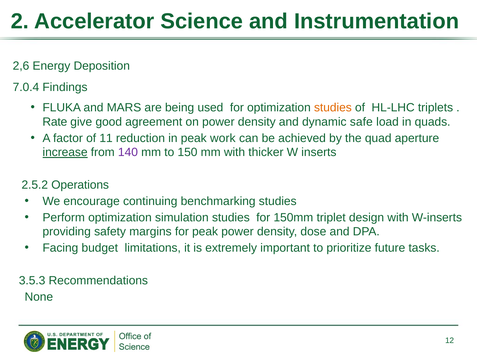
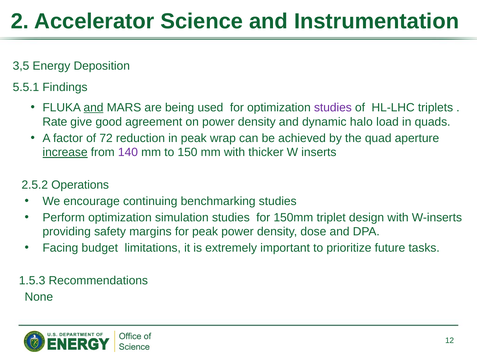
2,6: 2,6 -> 3,5
7.0.4: 7.0.4 -> 5.5.1
and at (93, 108) underline: none -> present
studies at (333, 108) colour: orange -> purple
safe: safe -> halo
11: 11 -> 72
work: work -> wrap
3.5.3: 3.5.3 -> 1.5.3
